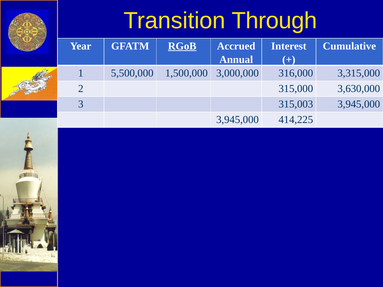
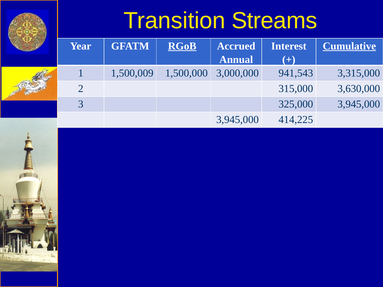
Through: Through -> Streams
Cumulative underline: none -> present
5,500,000: 5,500,000 -> 1,500,009
316,000: 316,000 -> 941,543
315,003: 315,003 -> 325,000
